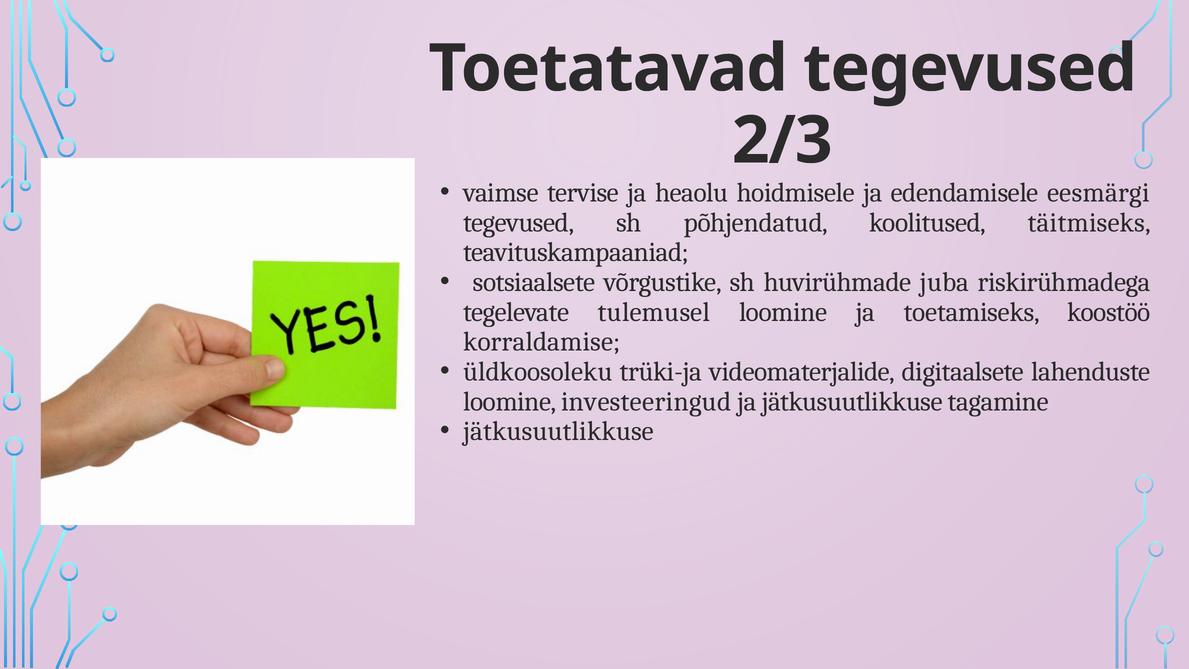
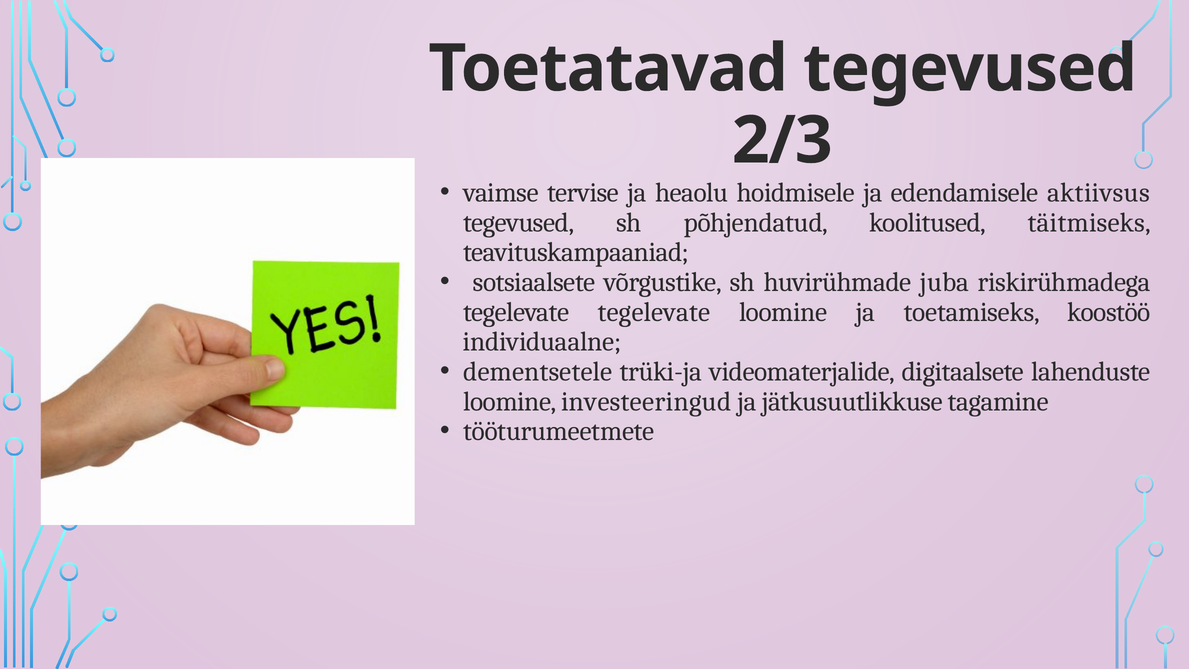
eesmärgi: eesmärgi -> aktiivsus
tegelevate tulemusel: tulemusel -> tegelevate
korraldamise: korraldamise -> individuaalne
üldkoosoleku: üldkoosoleku -> dementsetele
jätkusuutlikkuse at (559, 431): jätkusuutlikkuse -> tööturumeetmete
